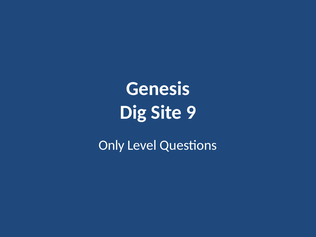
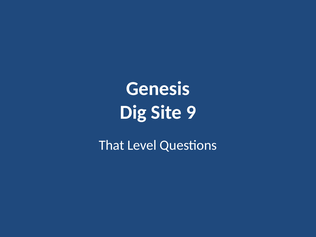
Only: Only -> That
